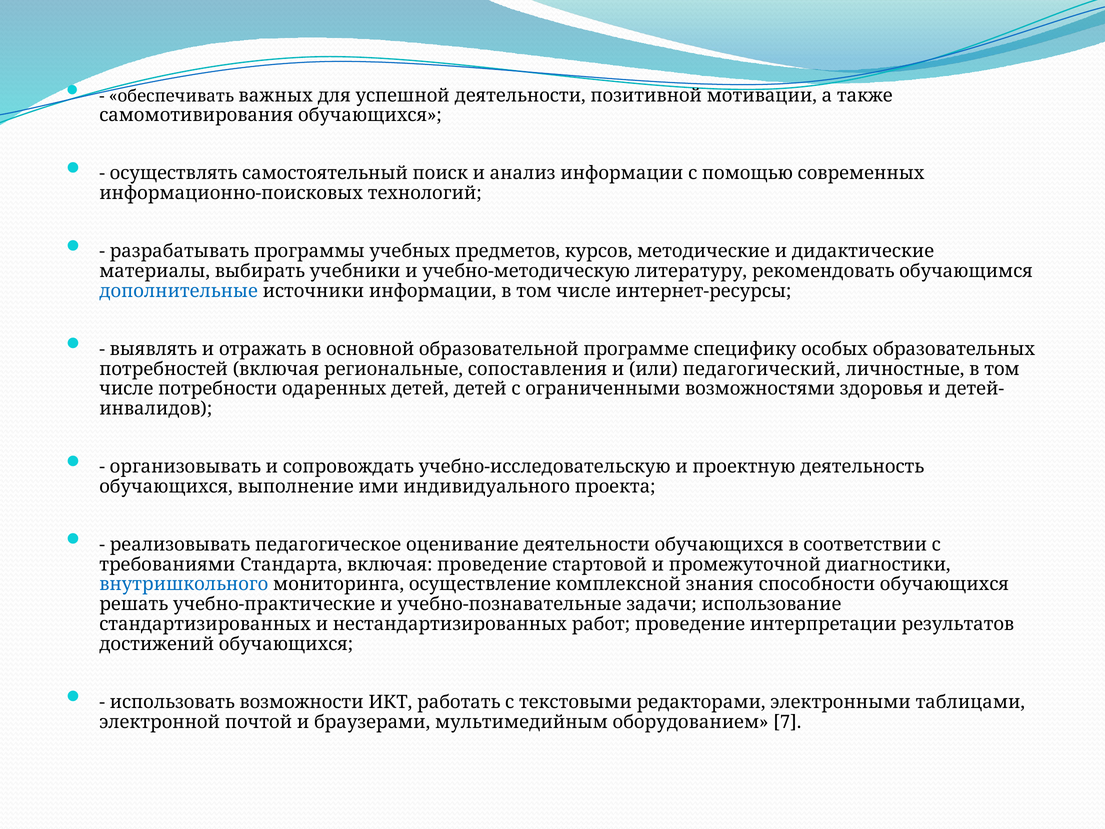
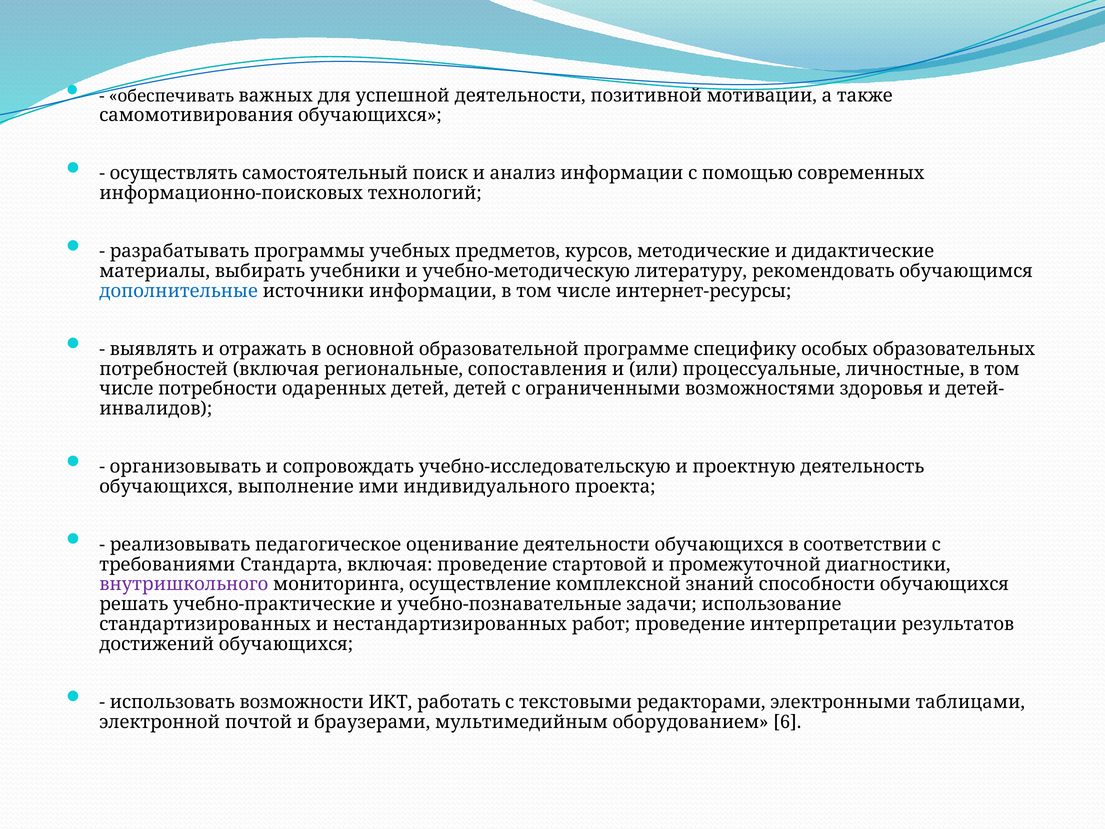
педагогический: педагогический -> процессуальные
внутришкольного colour: blue -> purple
знания: знания -> знаний
7: 7 -> 6
